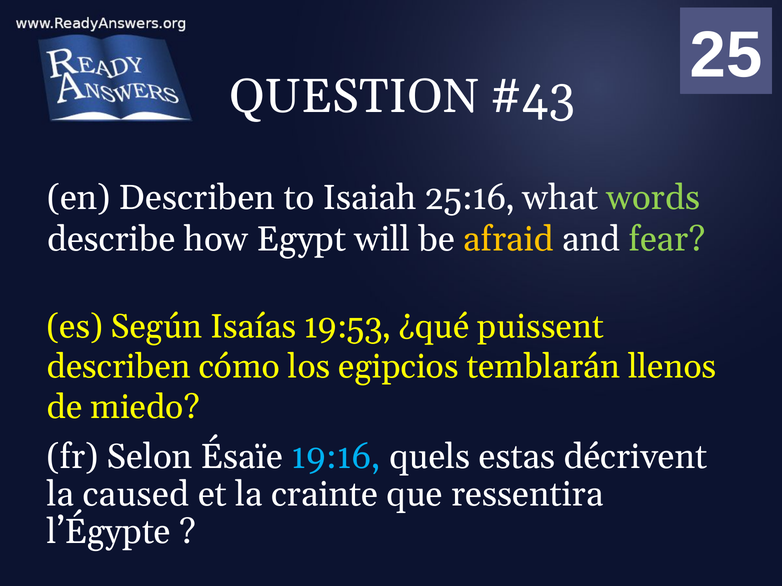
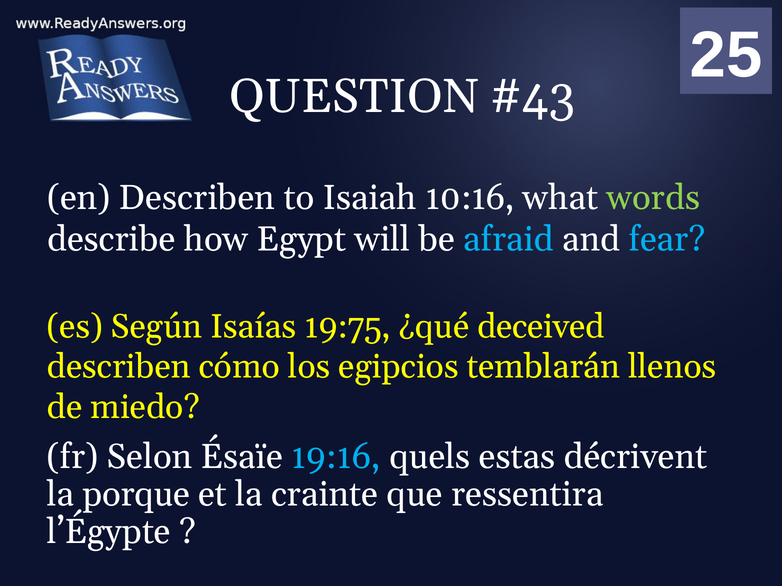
25:16: 25:16 -> 10:16
afraid colour: yellow -> light blue
fear colour: light green -> light blue
19:53: 19:53 -> 19:75
puissent: puissent -> deceived
caused: caused -> porque
